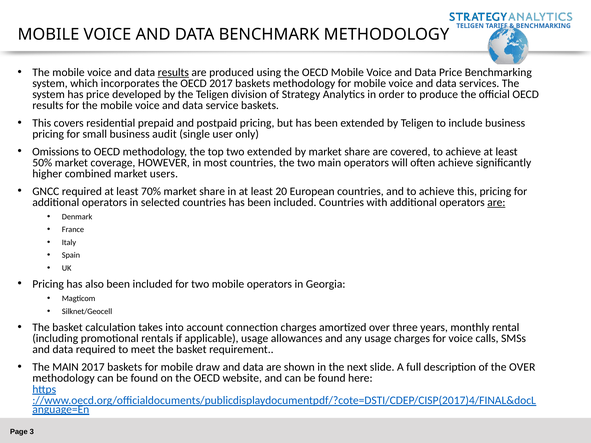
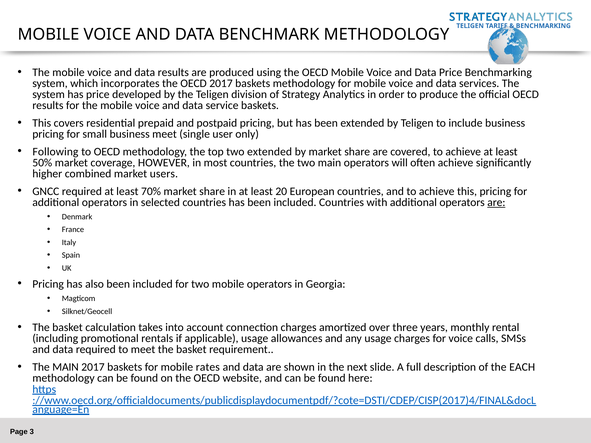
results at (173, 72) underline: present -> none
business audit: audit -> meet
Omissions: Omissions -> Following
draw: draw -> rates
the OVER: OVER -> EACH
